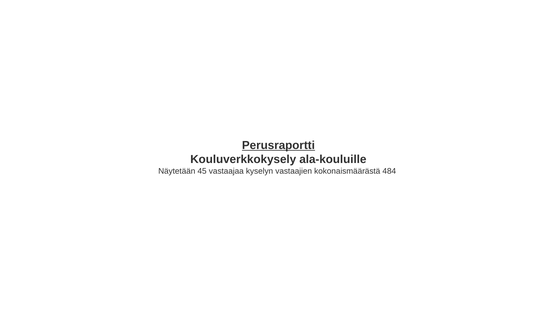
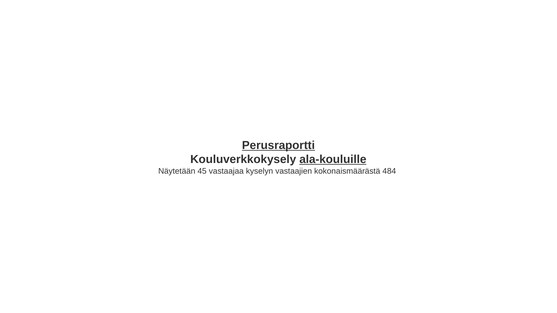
ala-kouluille underline: none -> present
